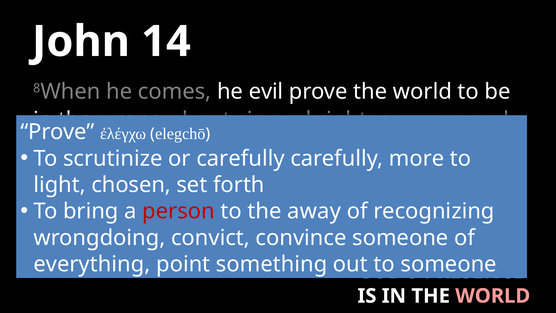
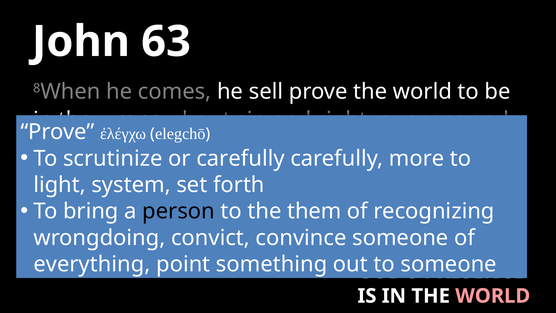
14: 14 -> 63
evil: evil -> sell
chosen: chosen -> system
person colour: red -> black
away: away -> them
